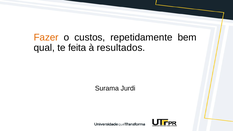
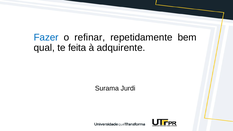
Fazer colour: orange -> blue
custos: custos -> refinar
resultados: resultados -> adquirente
